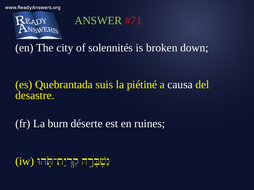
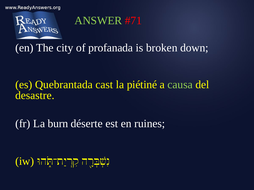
solennités: solennités -> profanada
suis: suis -> cast
causa colour: white -> light green
